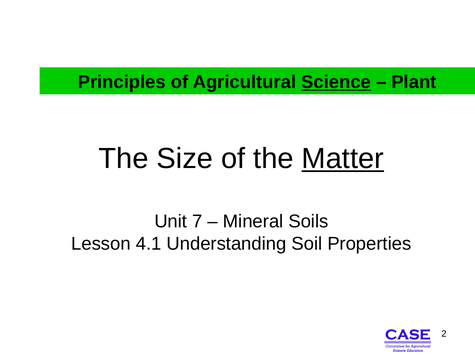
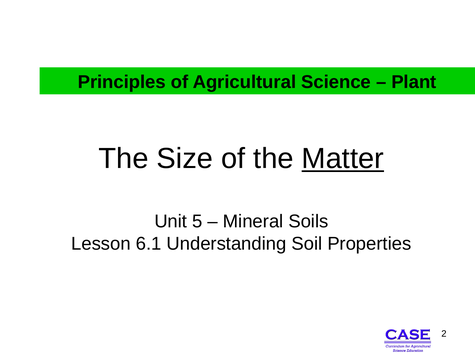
Science underline: present -> none
7: 7 -> 5
4.1: 4.1 -> 6.1
